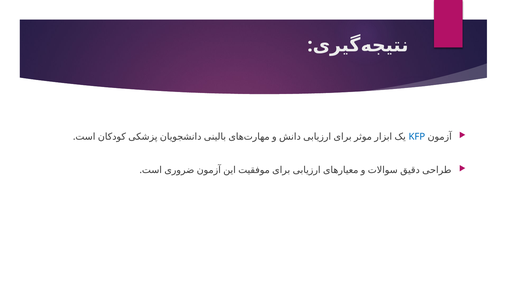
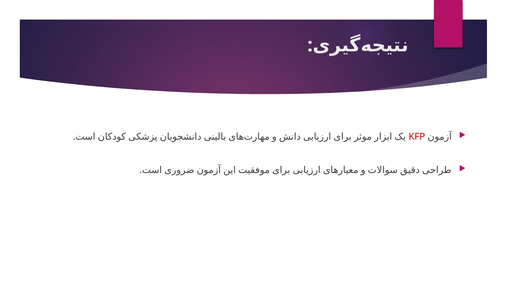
KFP colour: blue -> red
